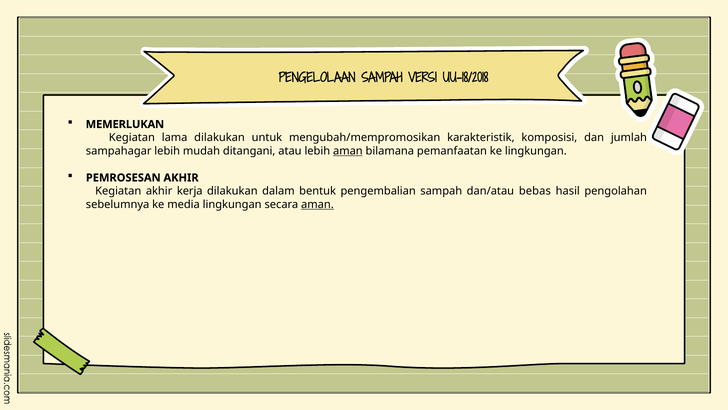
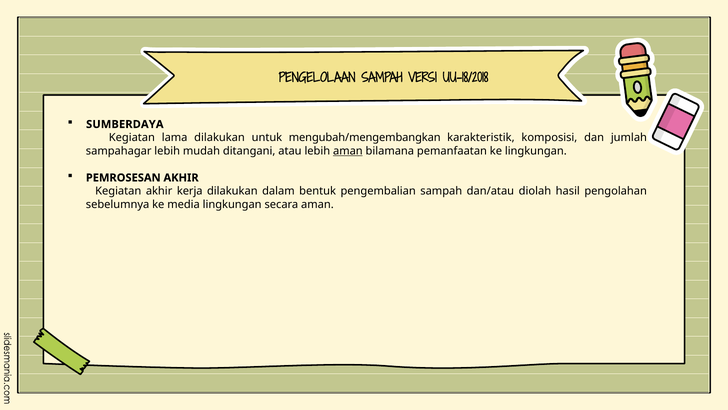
MEMERLUKAN: MEMERLUKAN -> SUMBERDAYA
mengubah/mempromosikan: mengubah/mempromosikan -> mengubah/mengembangkan
bebas: bebas -> diolah
aman at (317, 204) underline: present -> none
